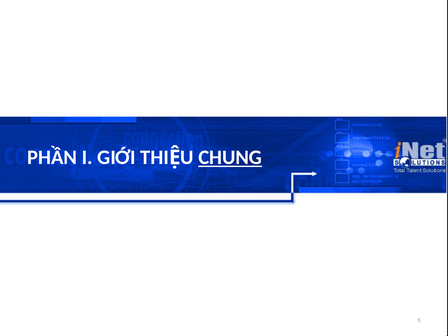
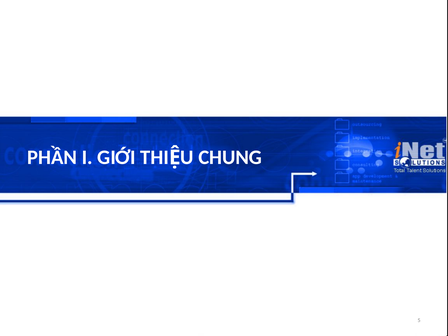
CHUNG underline: present -> none
